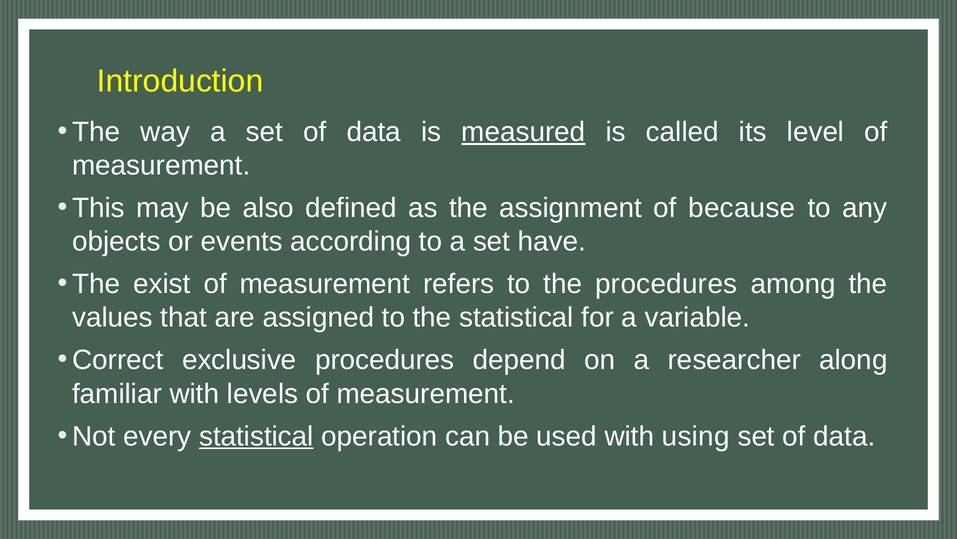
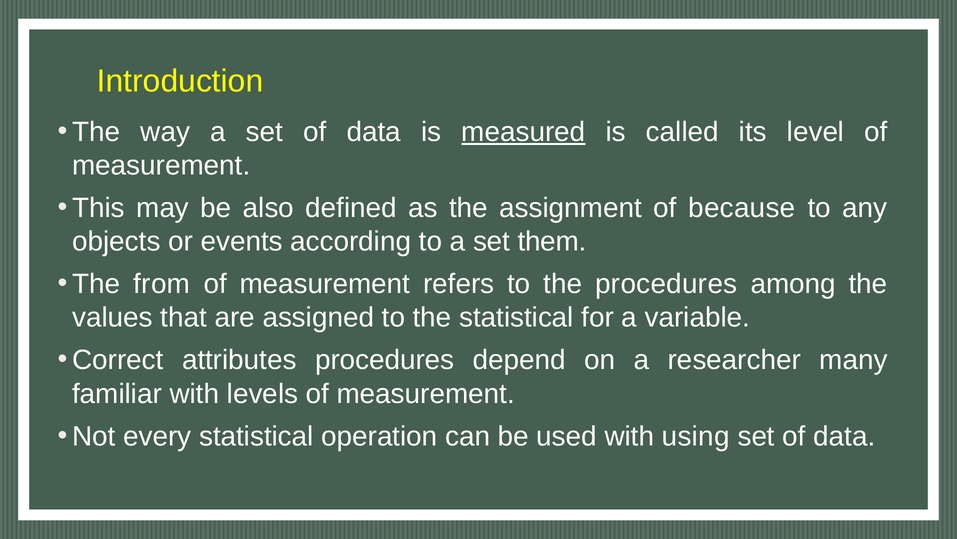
have: have -> them
exist: exist -> from
exclusive: exclusive -> attributes
along: along -> many
statistical at (256, 436) underline: present -> none
